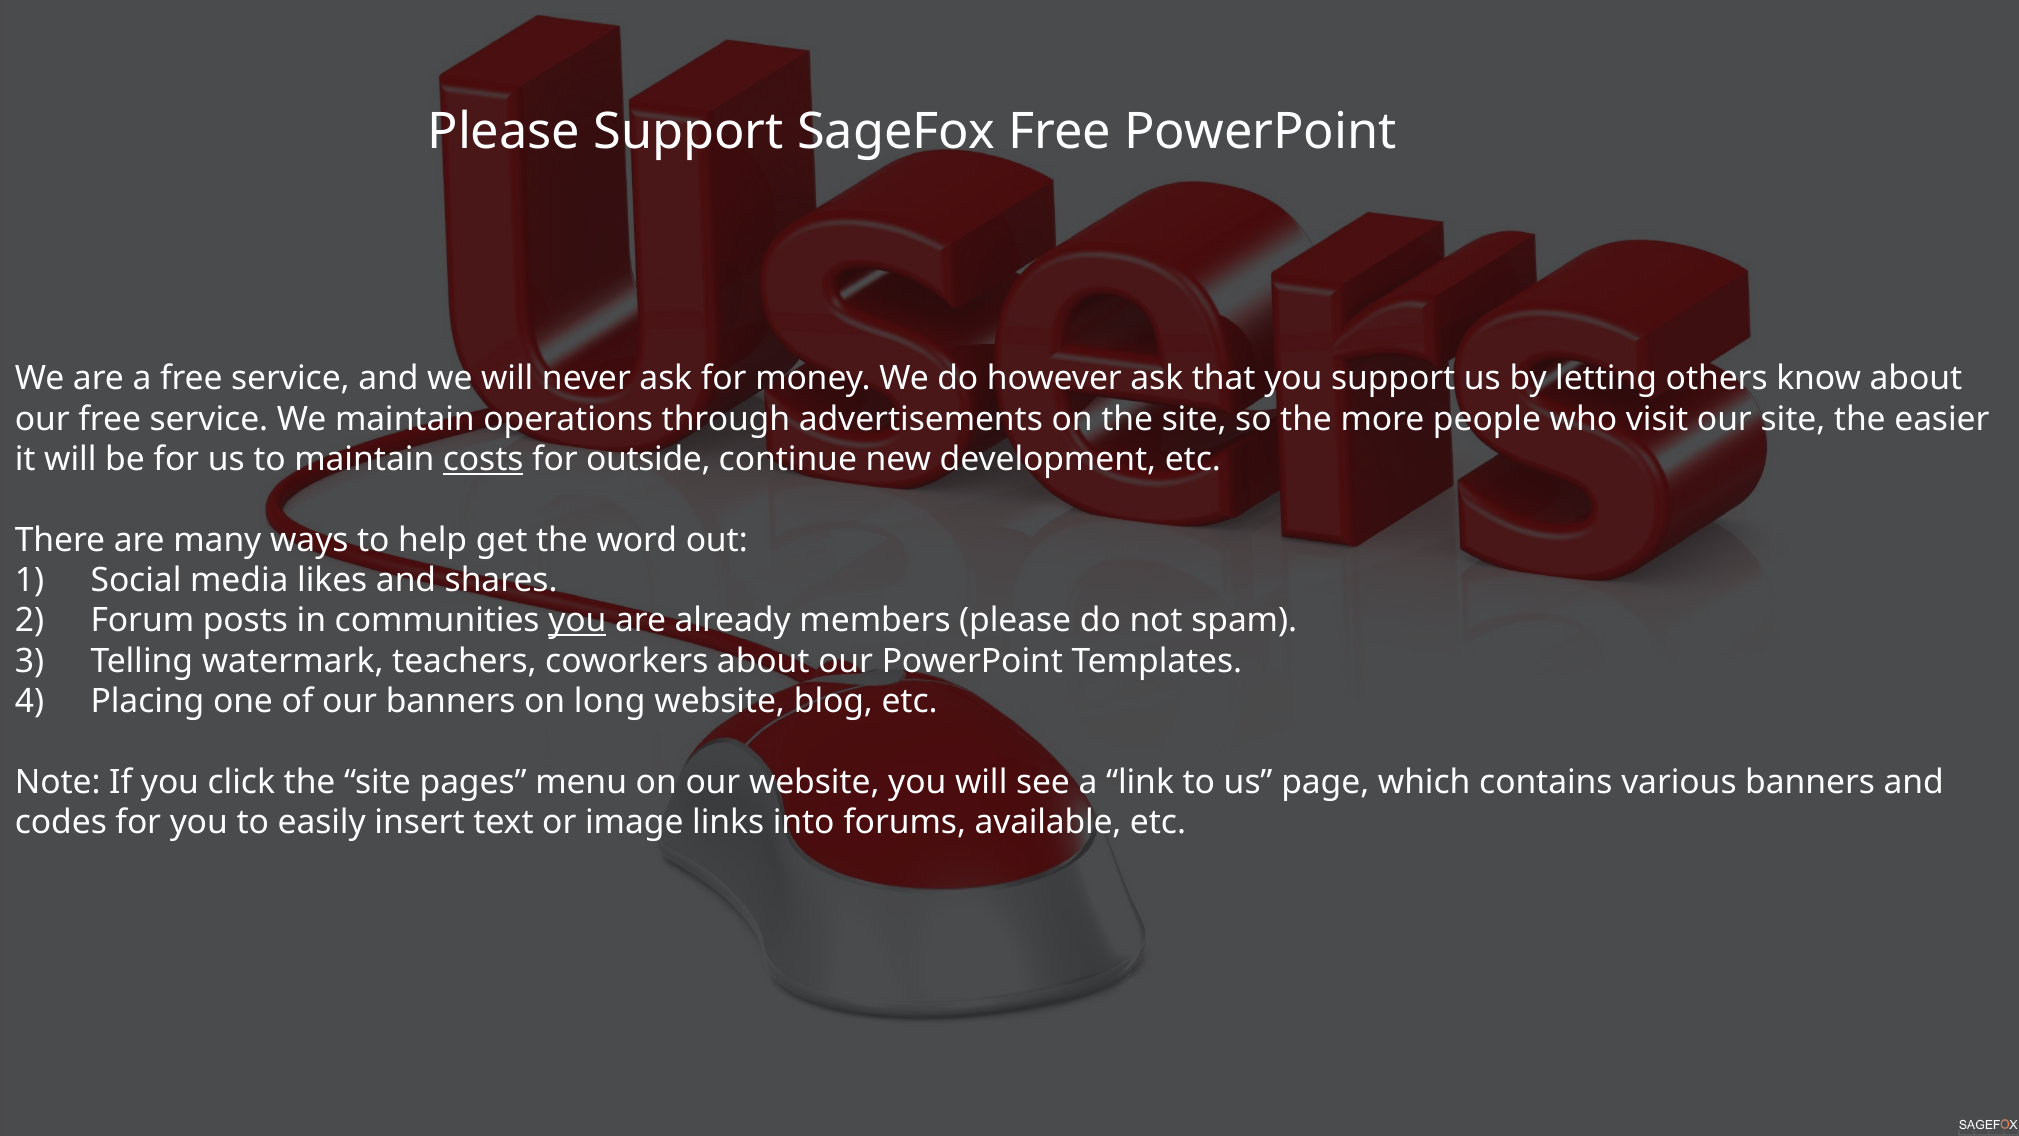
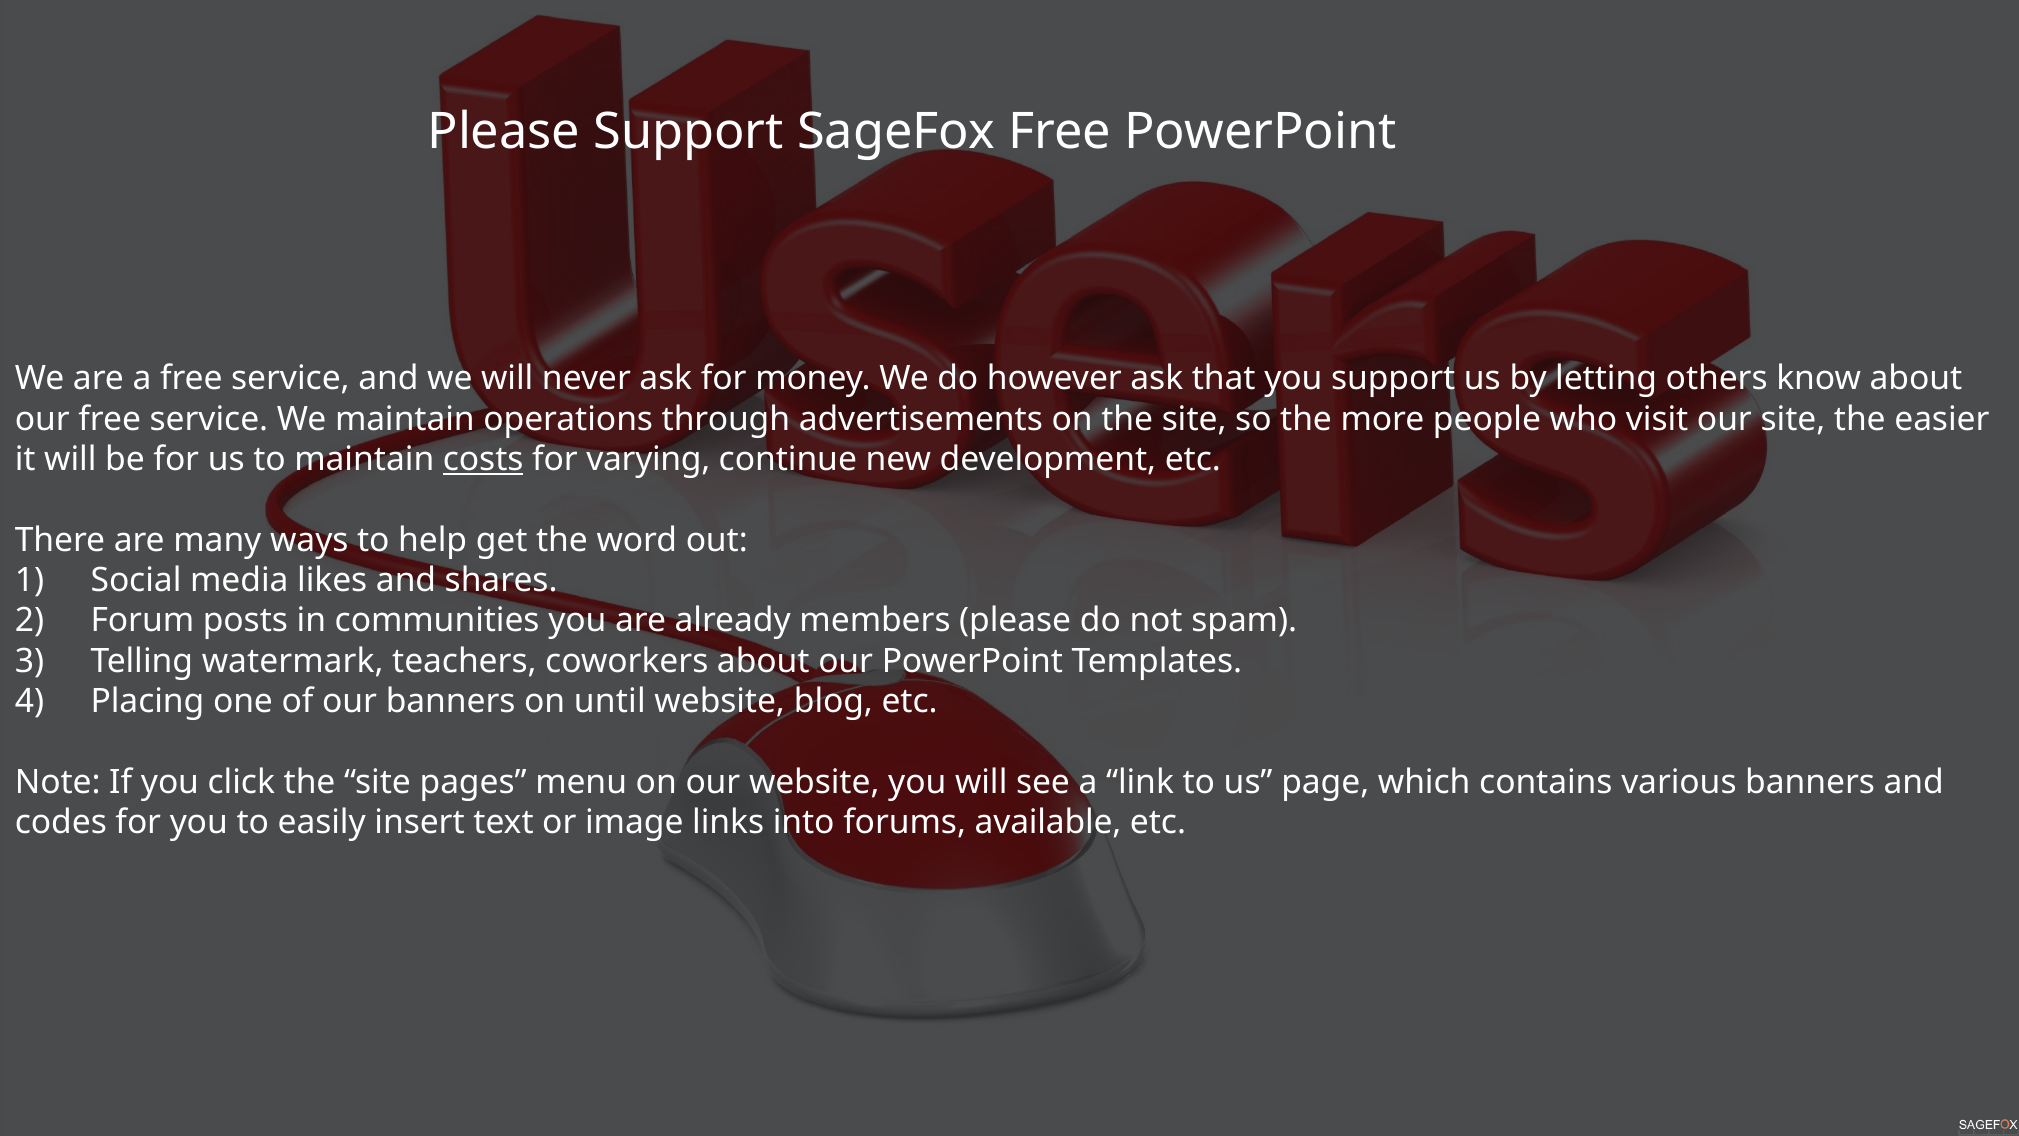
outside: outside -> varying
you at (577, 621) underline: present -> none
long: long -> until
